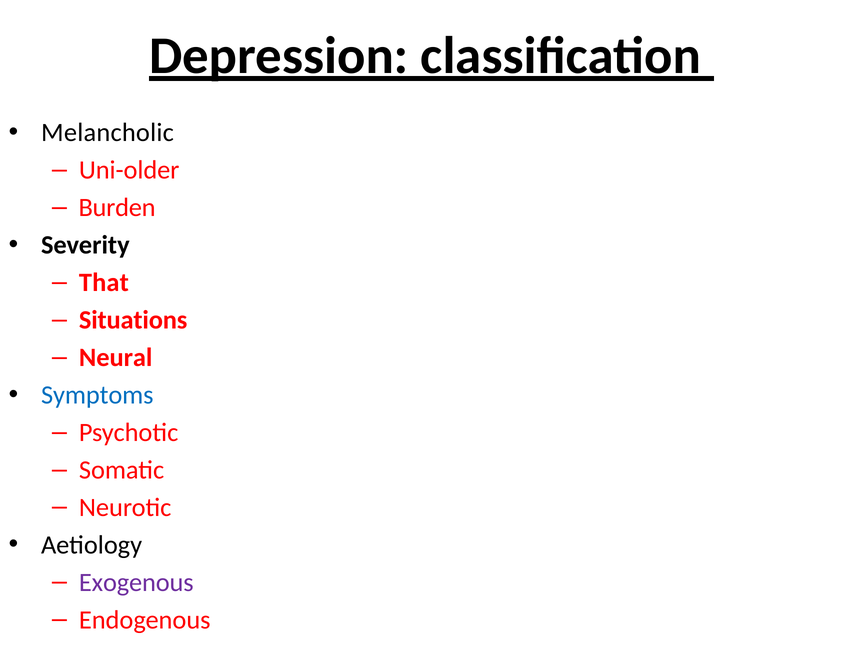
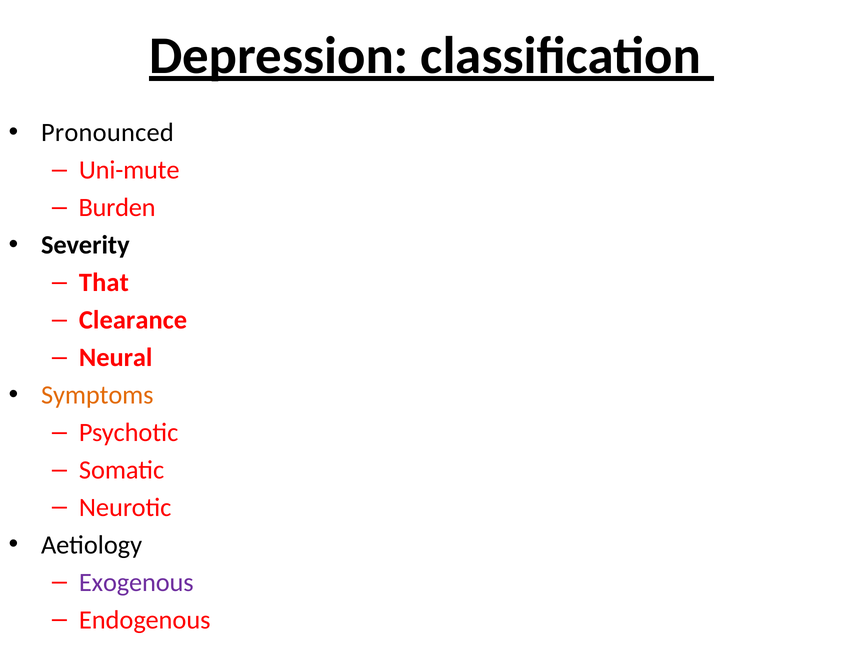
Melancholic: Melancholic -> Pronounced
Uni-older: Uni-older -> Uni-mute
Situations: Situations -> Clearance
Symptoms colour: blue -> orange
